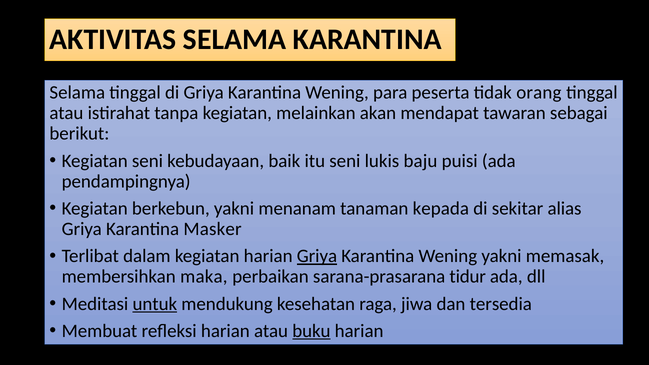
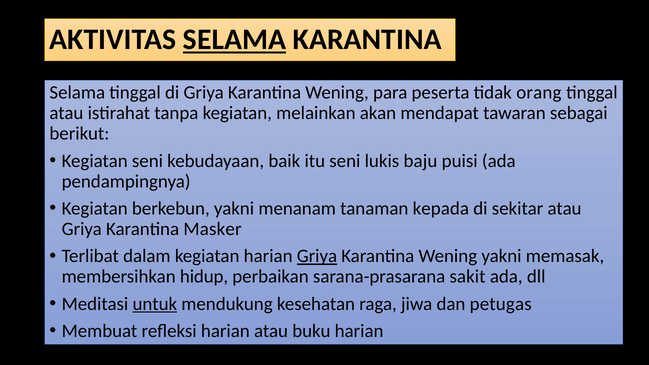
SELAMA at (235, 40) underline: none -> present
sekitar alias: alias -> atau
maka: maka -> hidup
tidur: tidur -> sakit
tersedia: tersedia -> petugas
buku underline: present -> none
